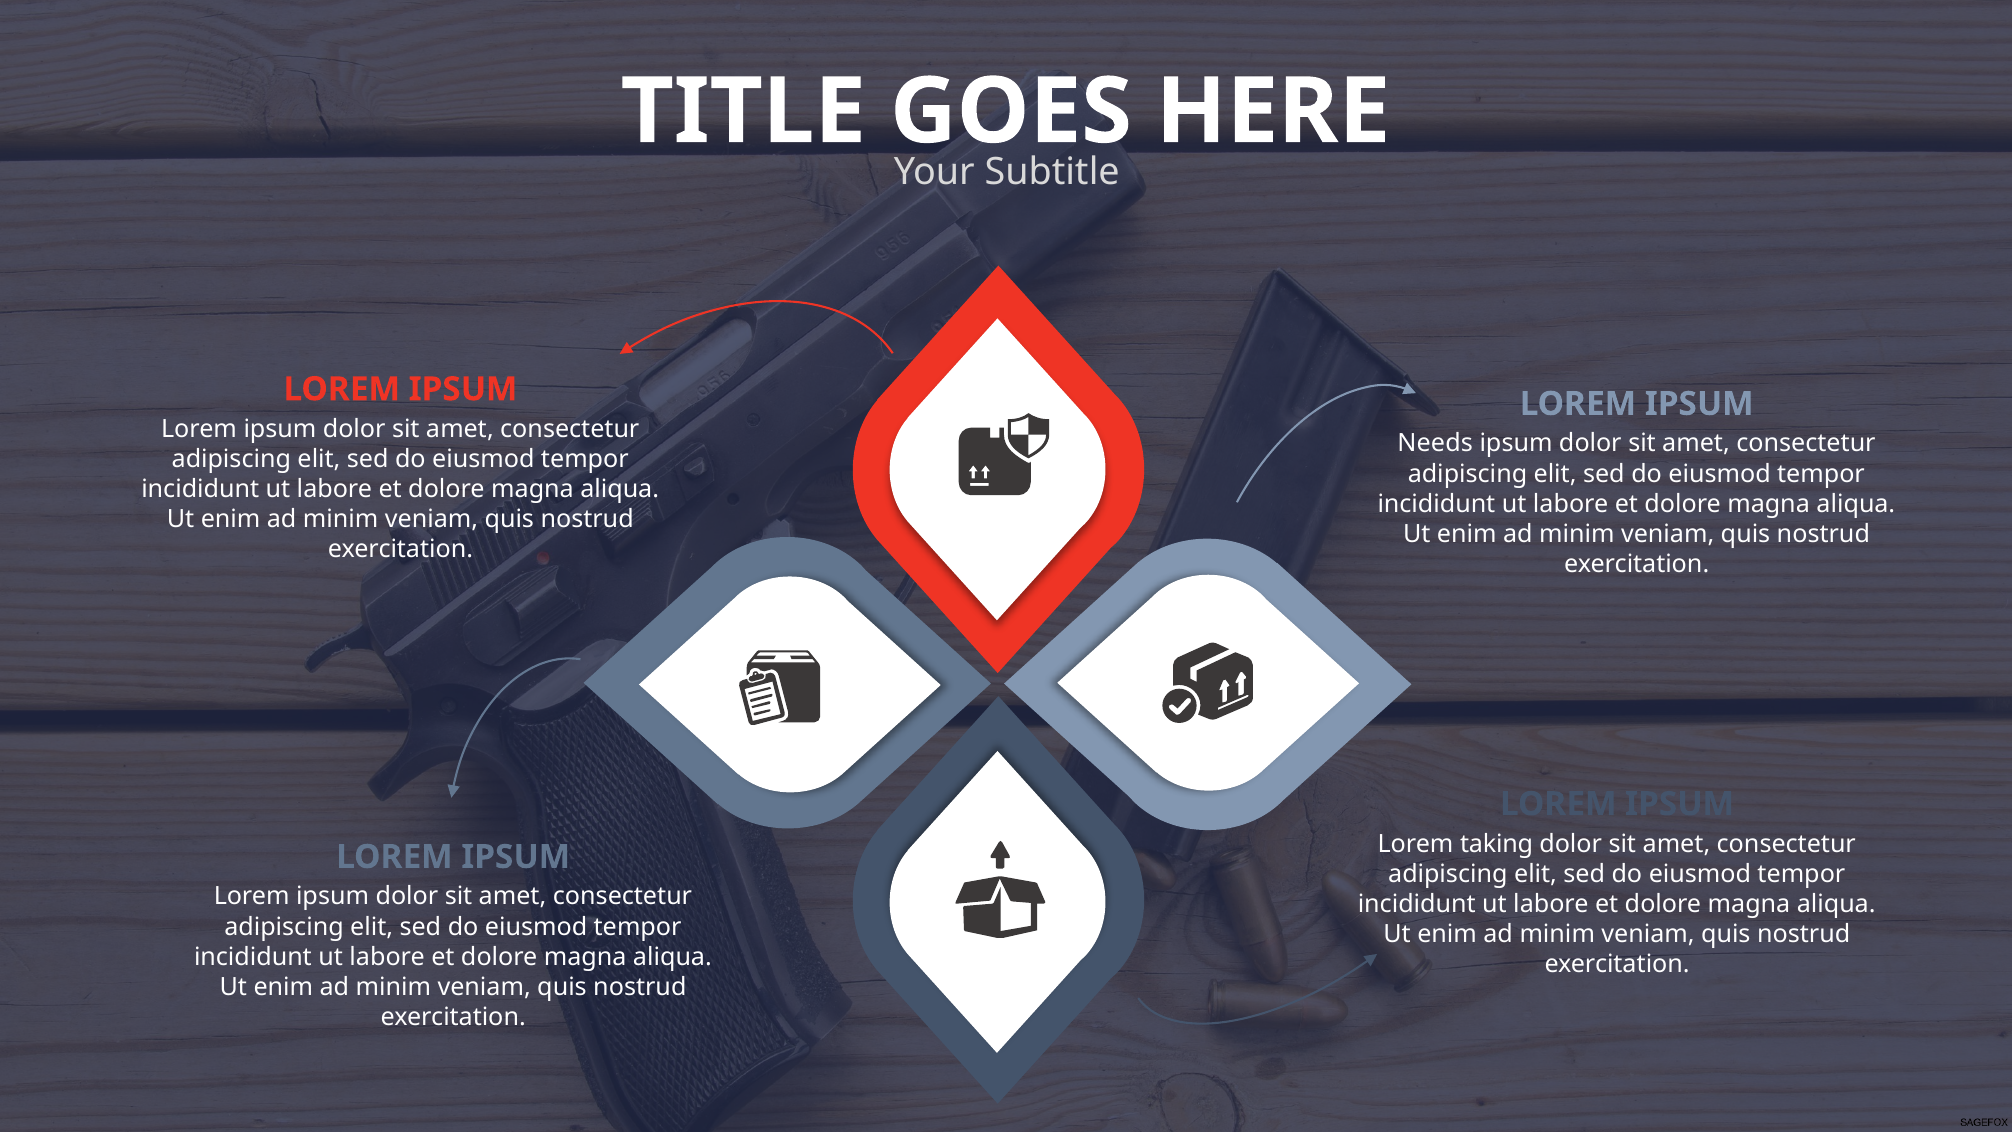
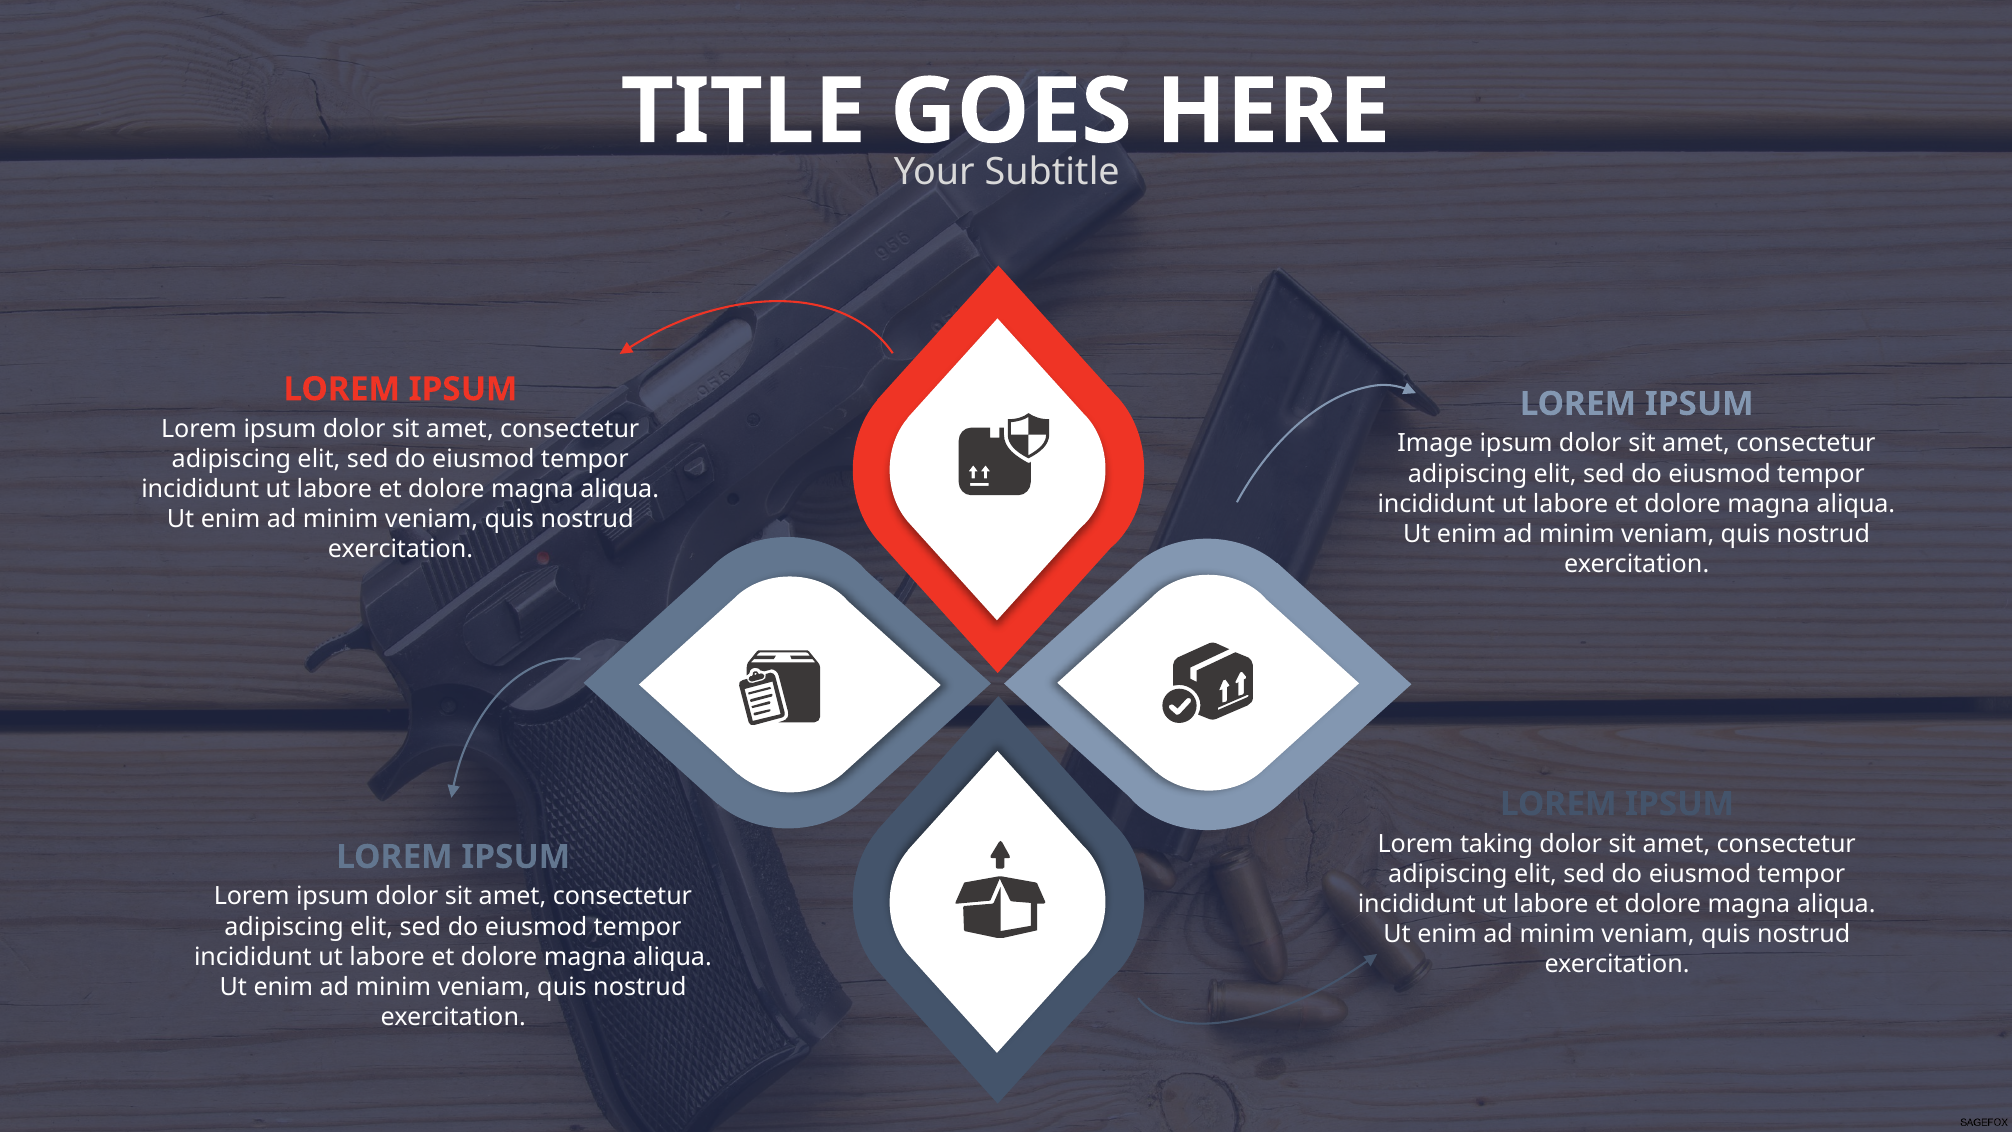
Needs: Needs -> Image
